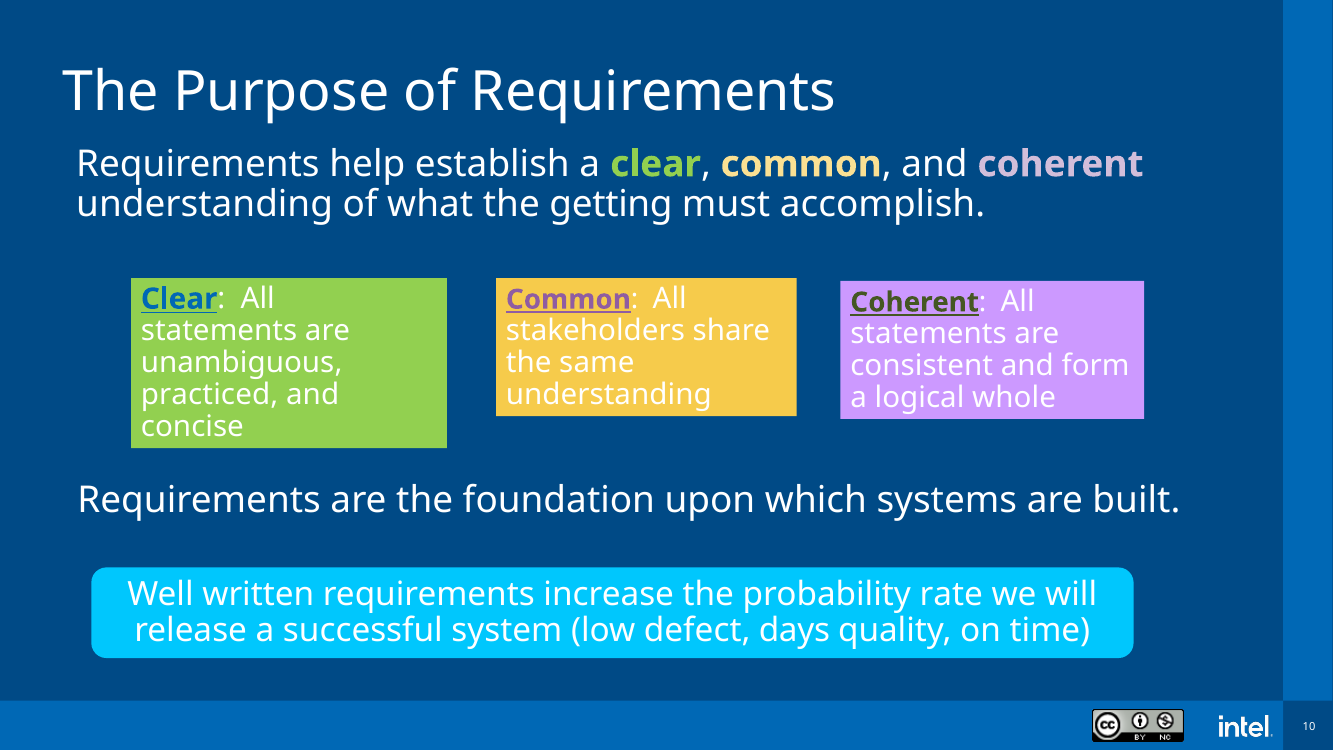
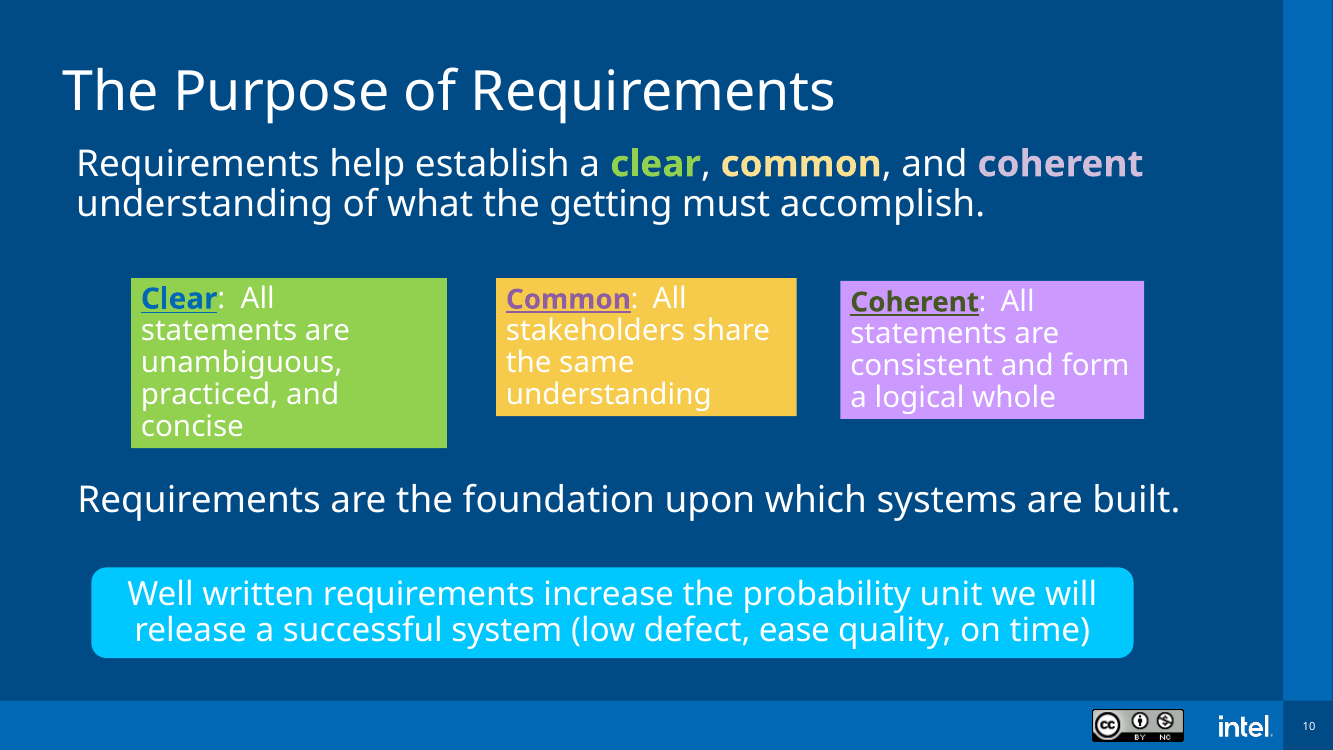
rate: rate -> unit
days: days -> ease
